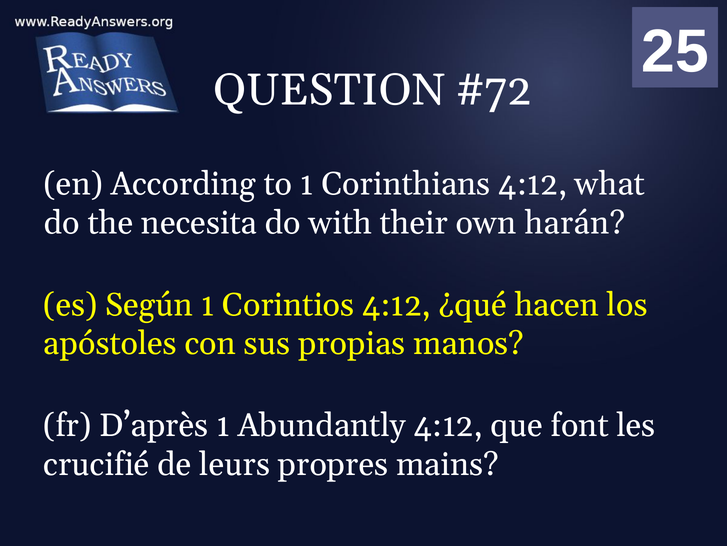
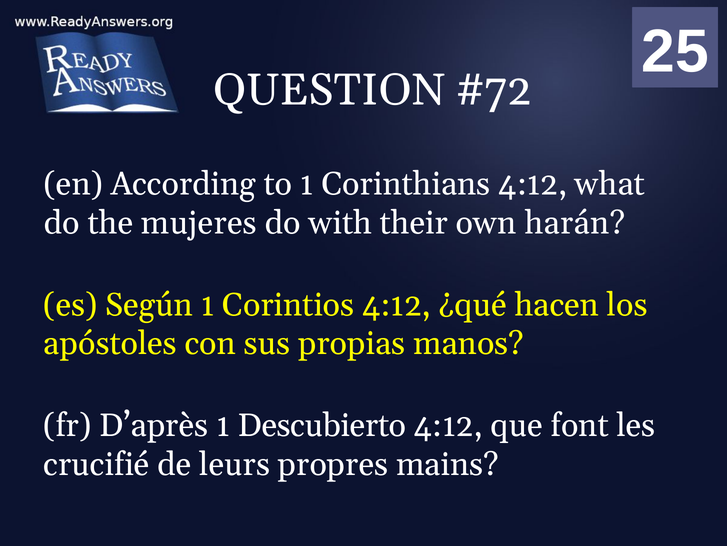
necesita: necesita -> mujeres
Abundantly: Abundantly -> Descubierto
